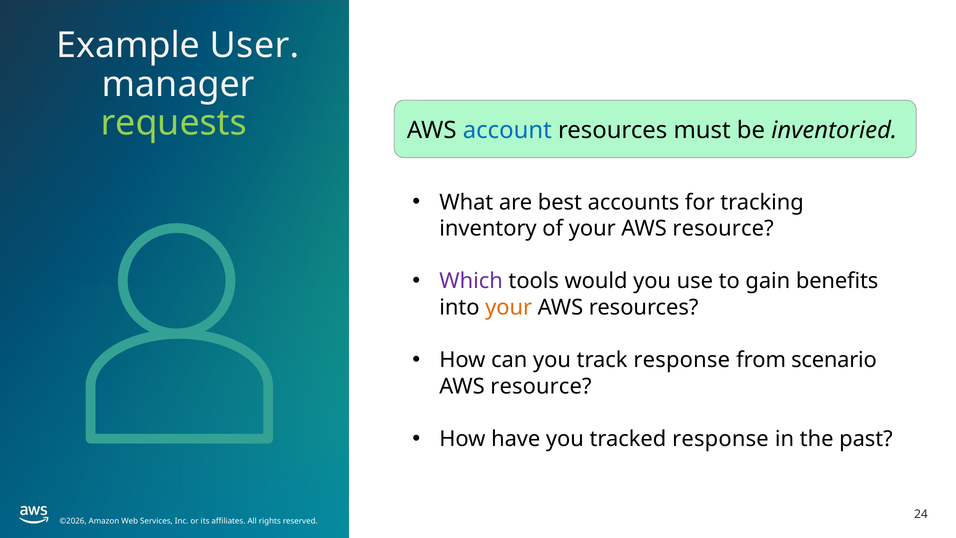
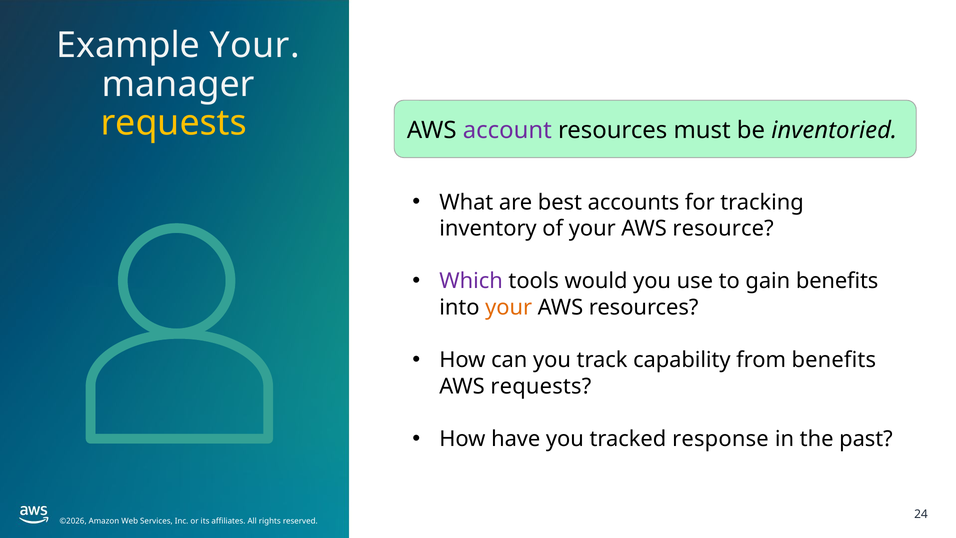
Example User: User -> Your
requests at (174, 123) colour: light green -> yellow
account colour: blue -> purple
track response: response -> capability
from scenario: scenario -> benefits
resource at (541, 386): resource -> requests
